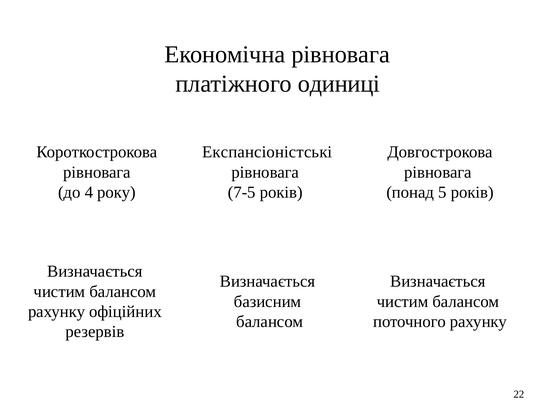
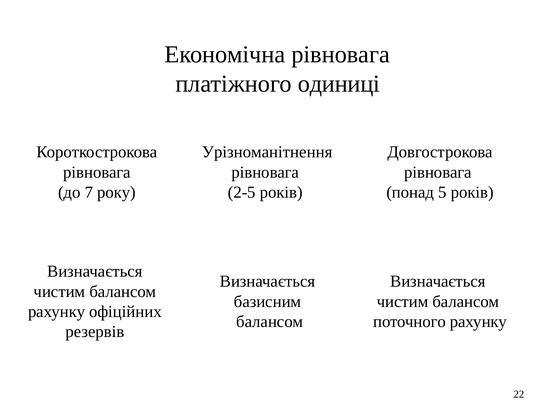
Експансіоністські: Експансіоністські -> Урізноманітнення
4: 4 -> 7
7-5: 7-5 -> 2-5
